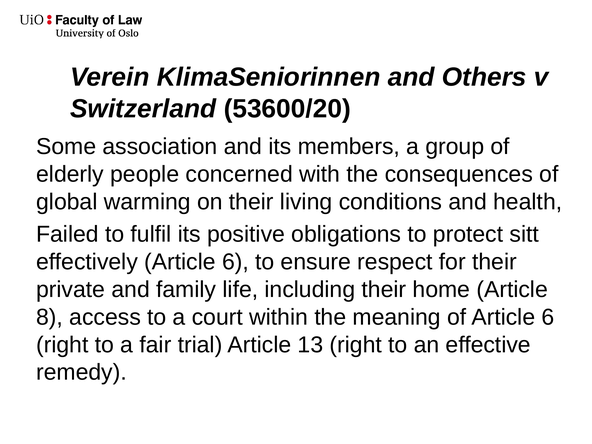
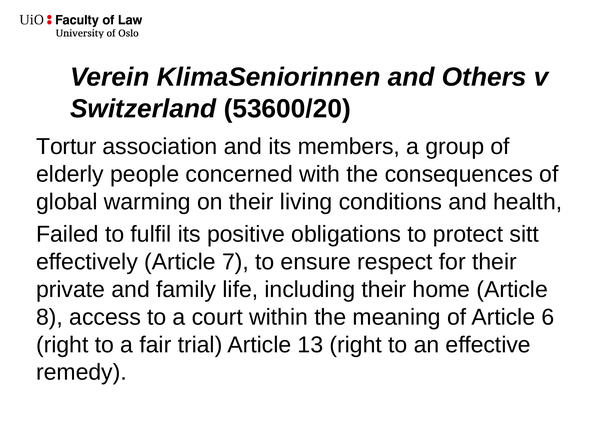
Some: Some -> Tortur
effectively Article 6: 6 -> 7
